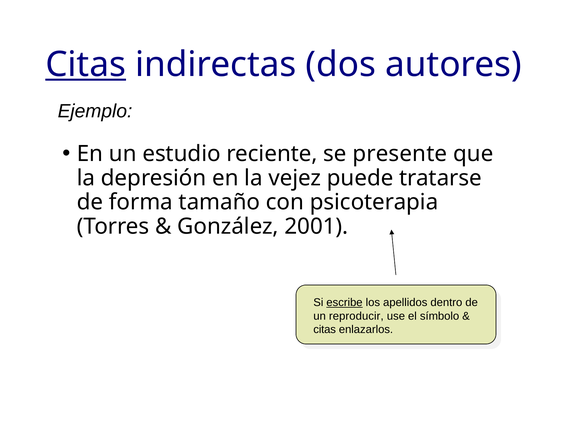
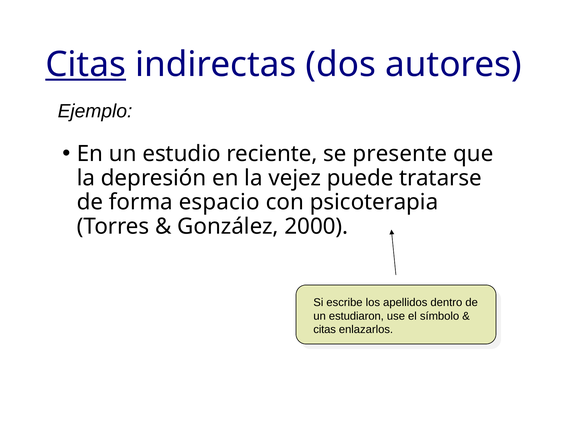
tamaño: tamaño -> espacio
2001: 2001 -> 2000
escribe underline: present -> none
reproducir: reproducir -> estudiaron
